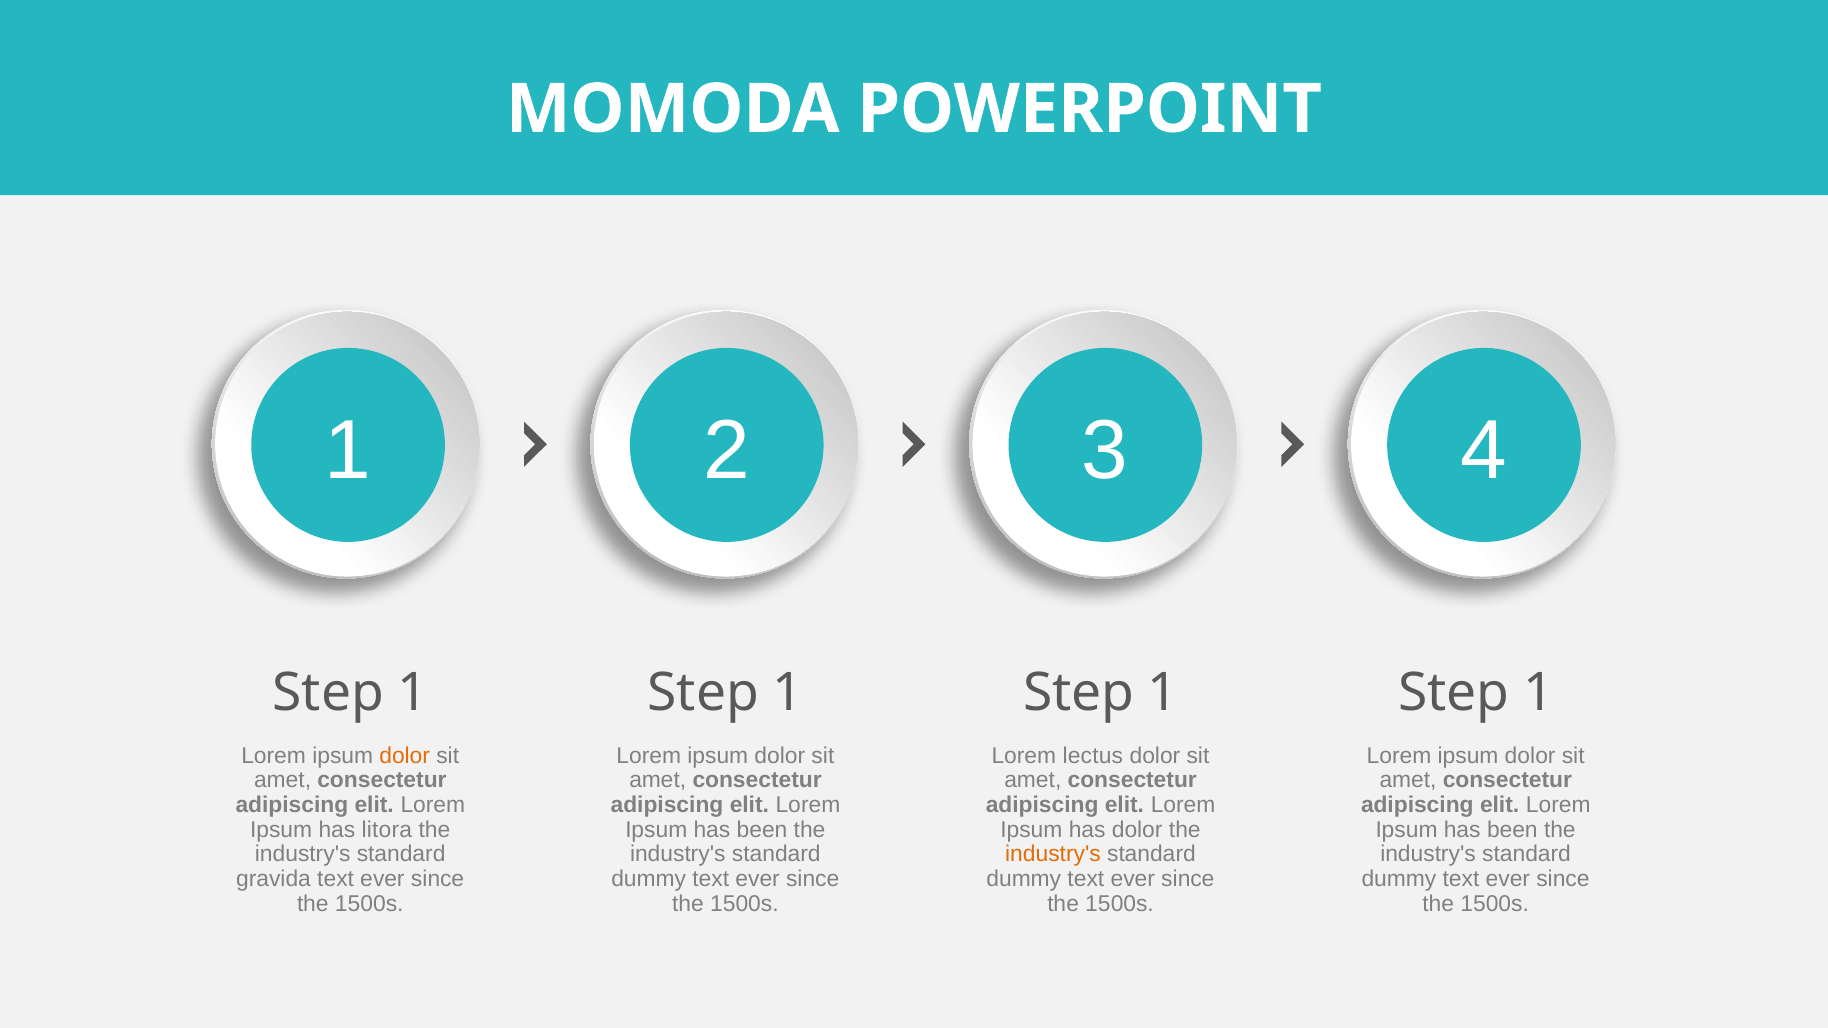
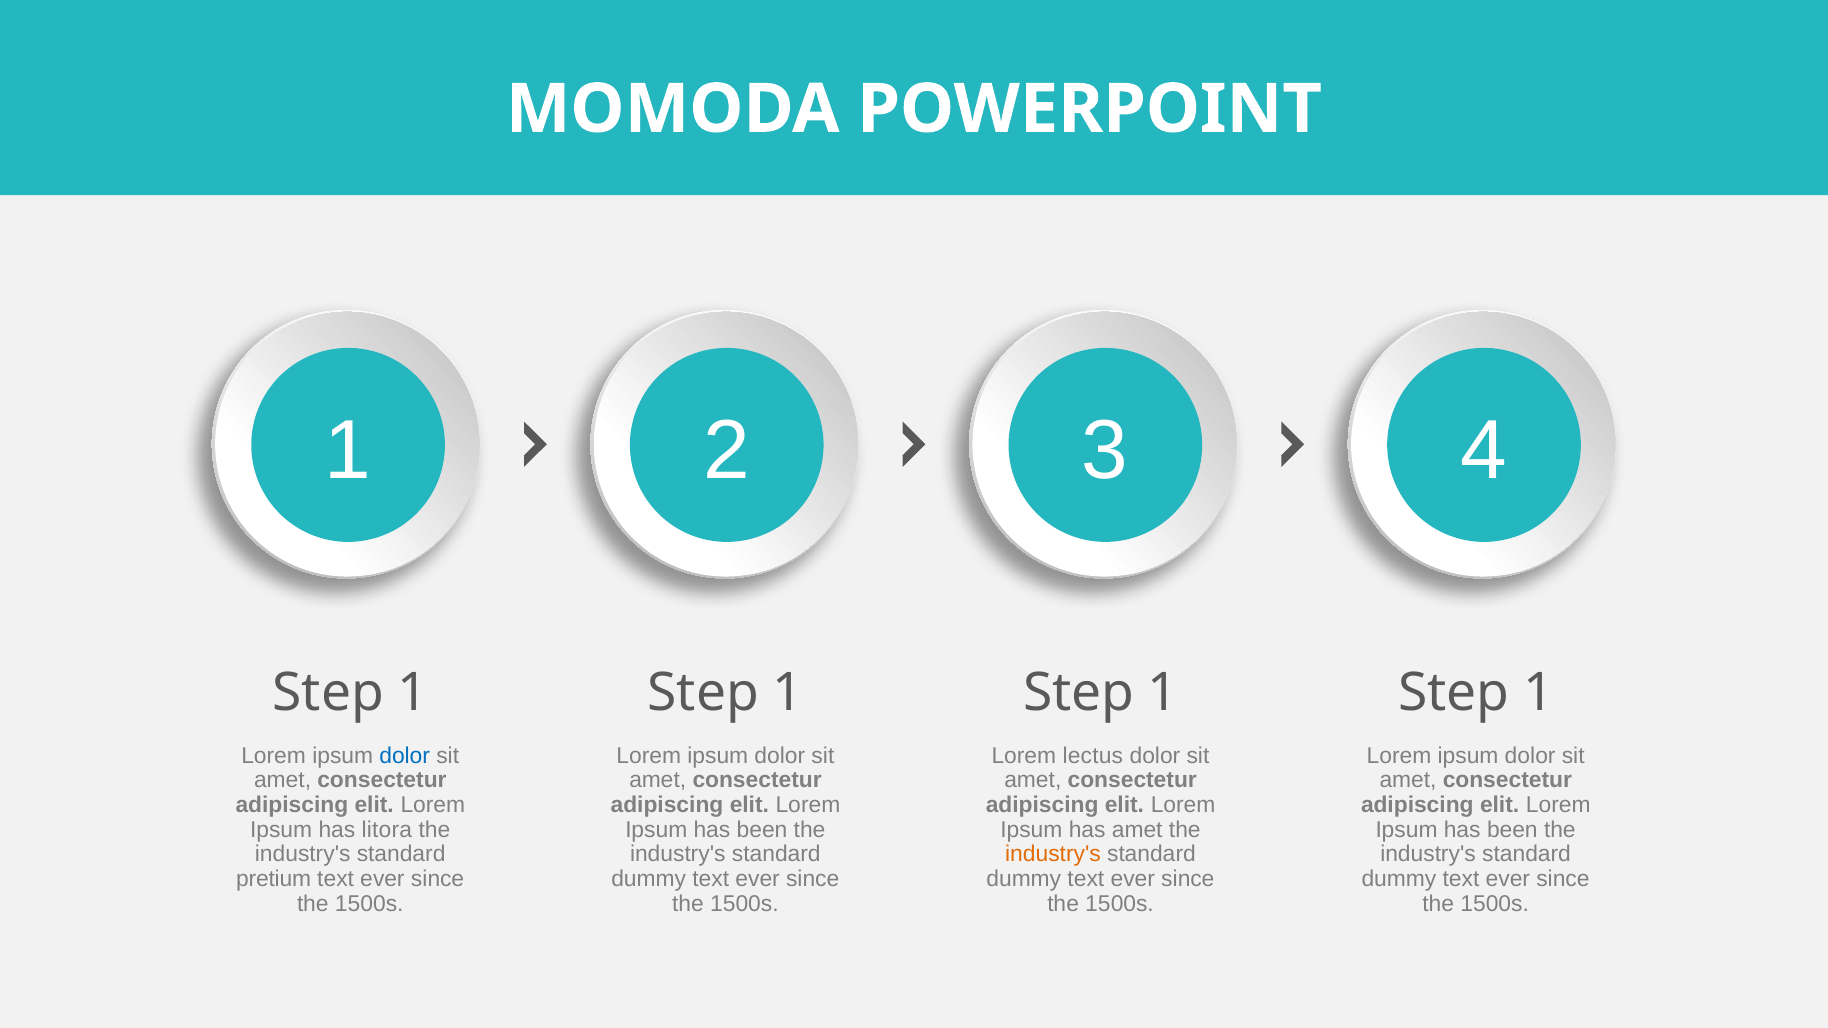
dolor at (405, 756) colour: orange -> blue
has dolor: dolor -> amet
gravida: gravida -> pretium
